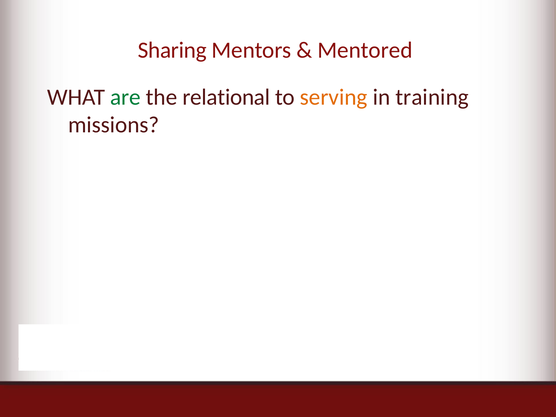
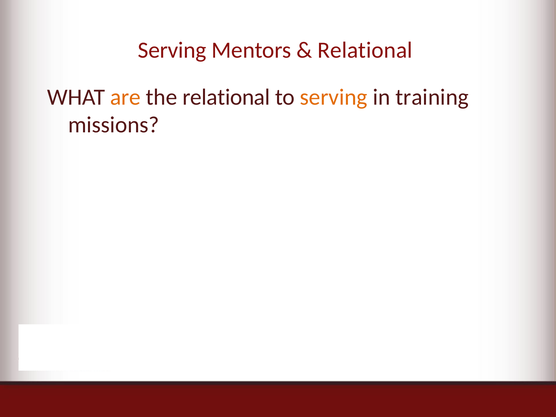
Sharing at (172, 50): Sharing -> Serving
Mentored at (365, 50): Mentored -> Relational
are colour: green -> orange
